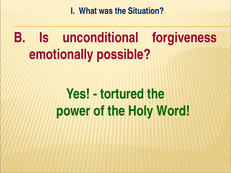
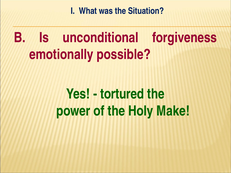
Word: Word -> Make
